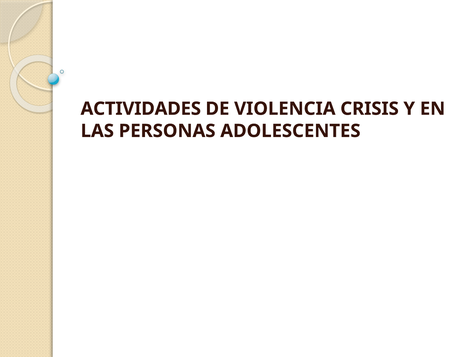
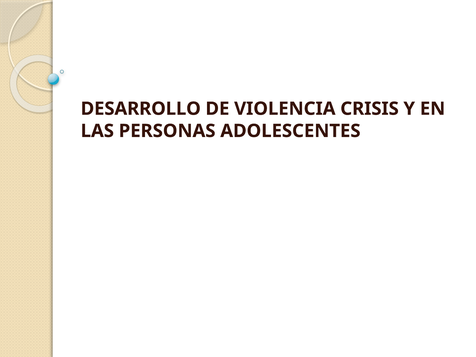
ACTIVIDADES: ACTIVIDADES -> DESARROLLO
